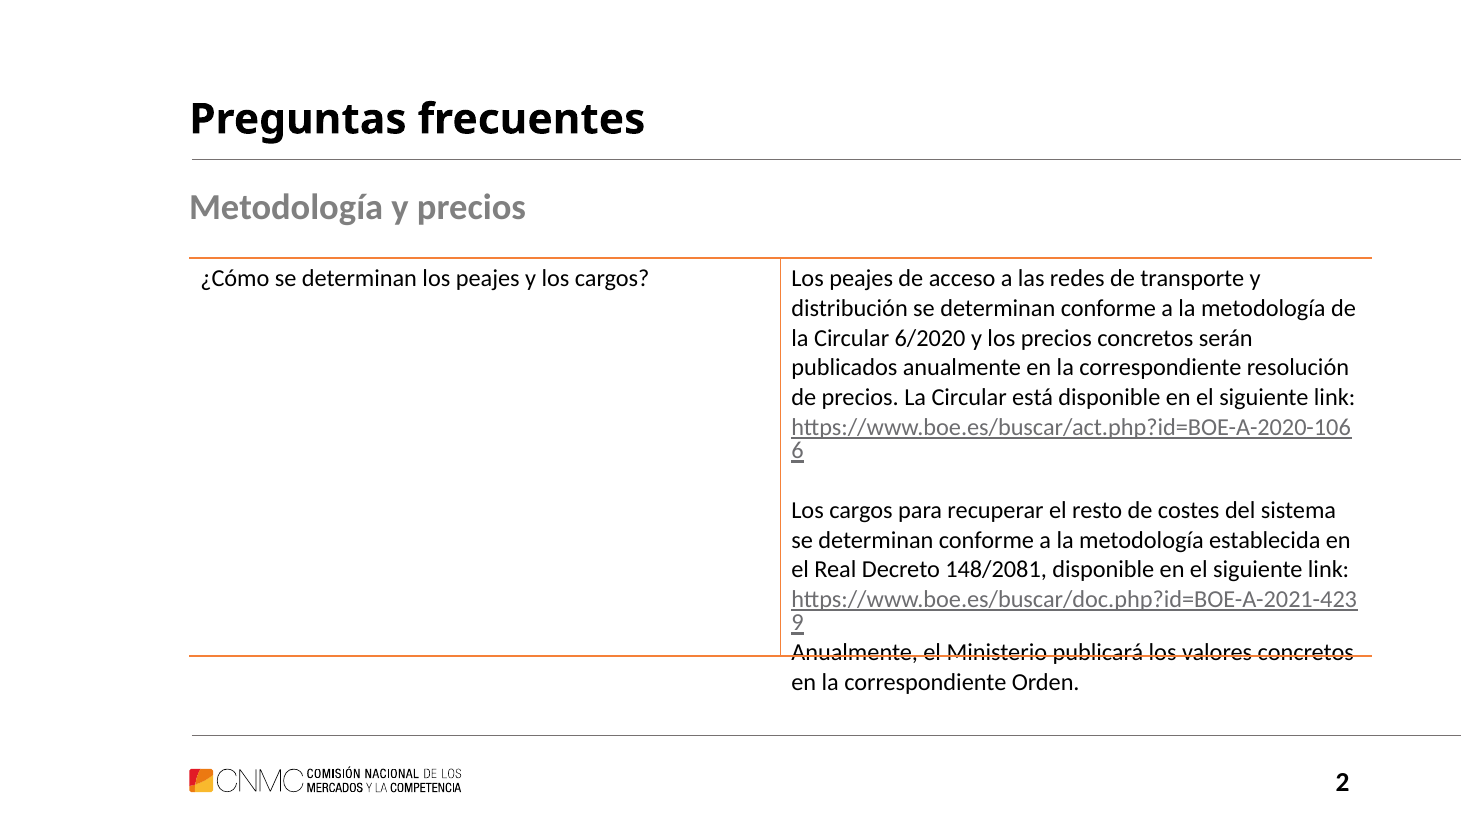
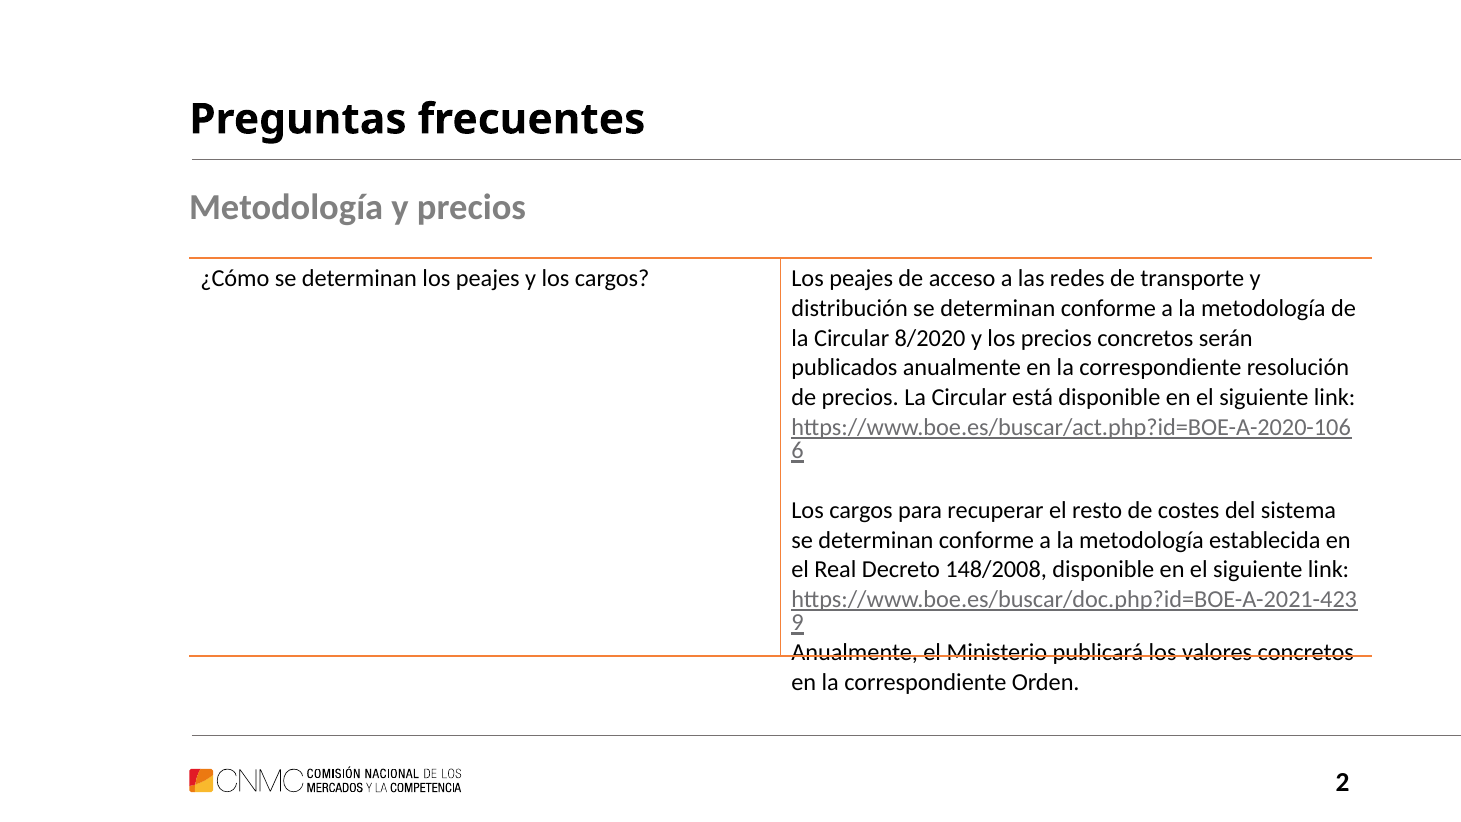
6/2020: 6/2020 -> 8/2020
148/2081: 148/2081 -> 148/2008
